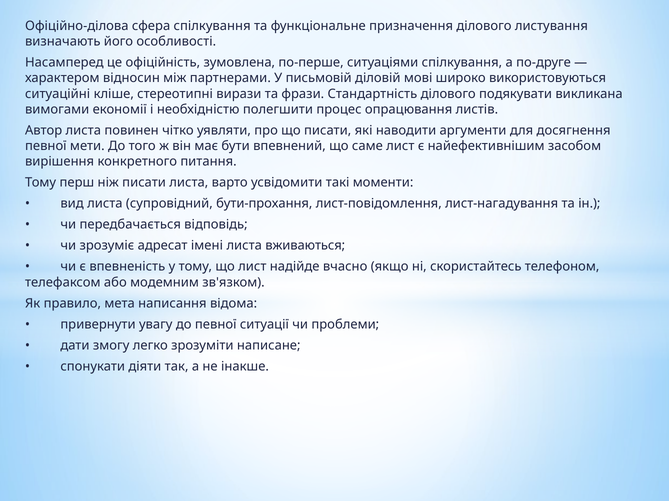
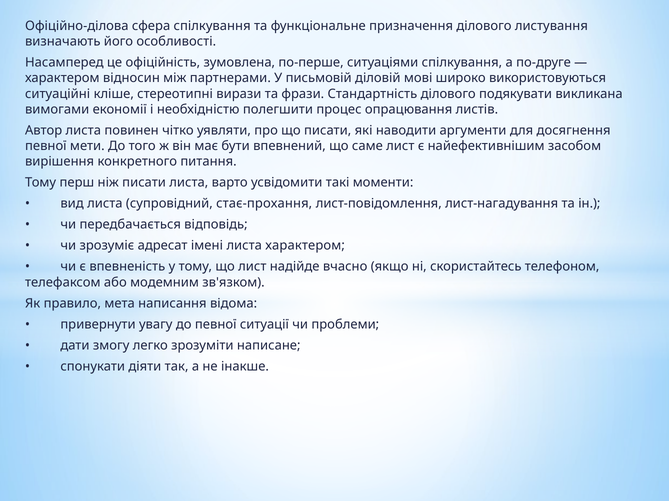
бути-прохання: бути-прохання -> стає-прохання
листа вживаються: вживаються -> характером
